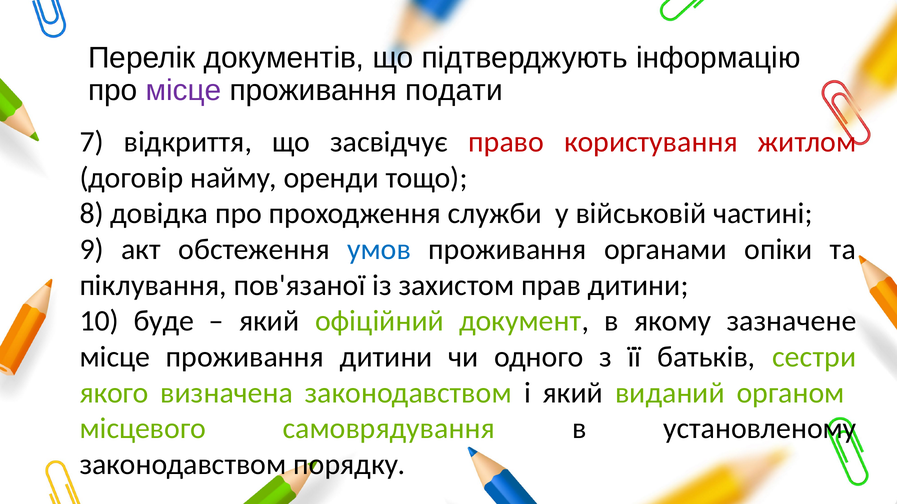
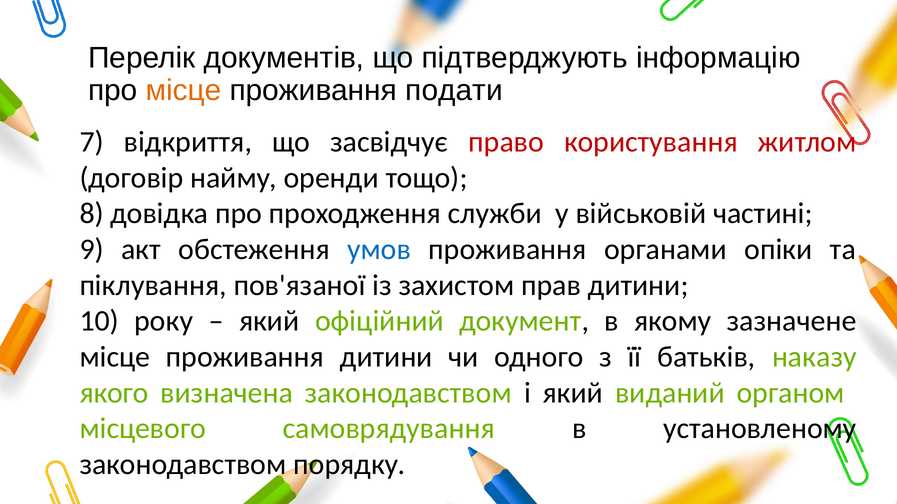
місце at (184, 90) colour: purple -> orange
буде: буде -> року
сестри: сестри -> наказу
